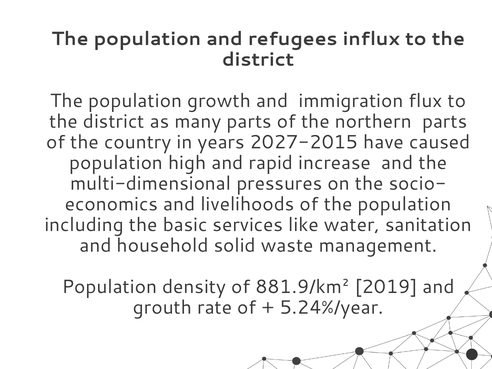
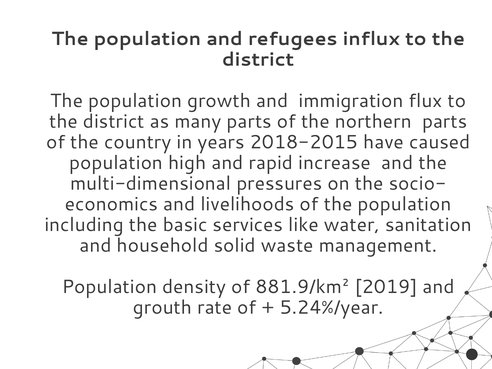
2027-2015: 2027-2015 -> 2018-2015
